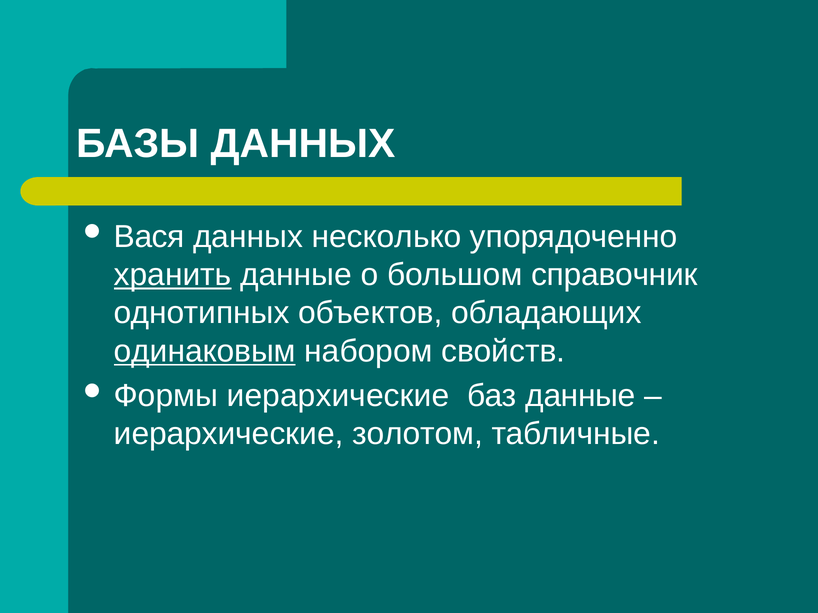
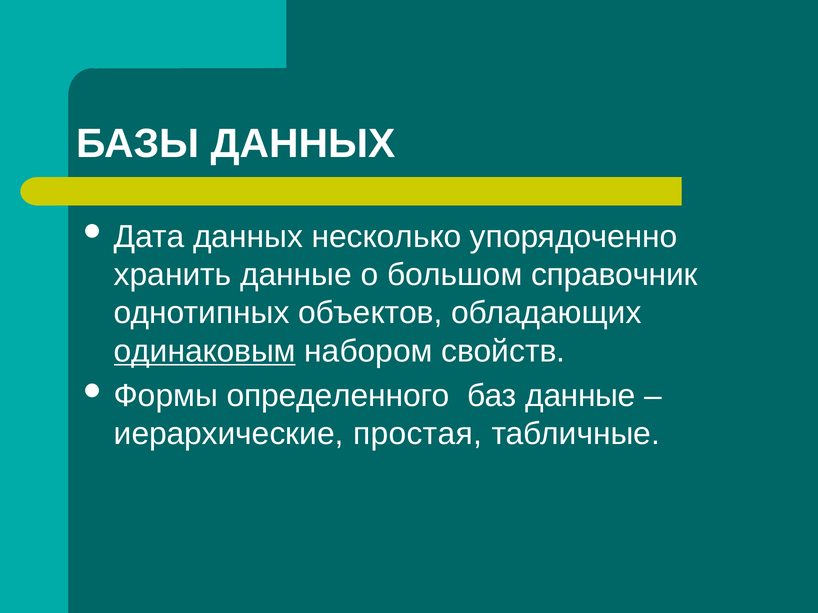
Вася: Вася -> Дата
хранить underline: present -> none
Формы иерархические: иерархические -> определенного
золотом: золотом -> простая
